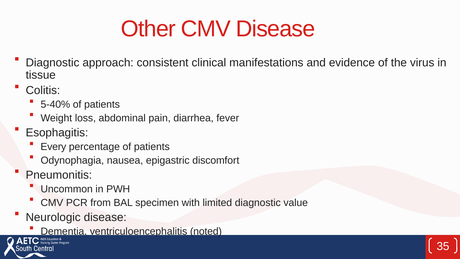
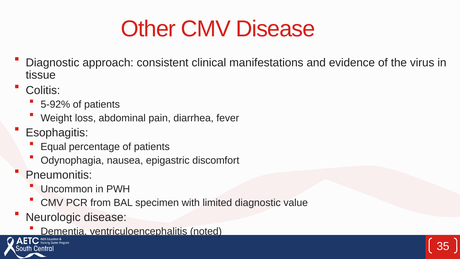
5-40%: 5-40% -> 5-92%
Every: Every -> Equal
